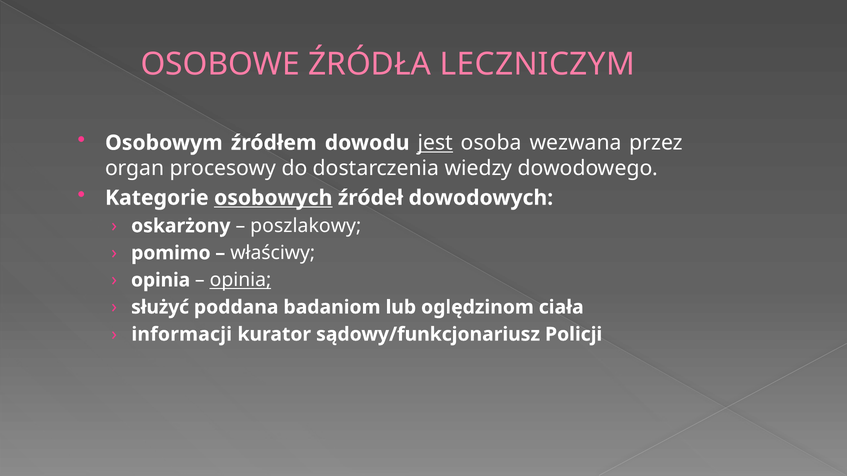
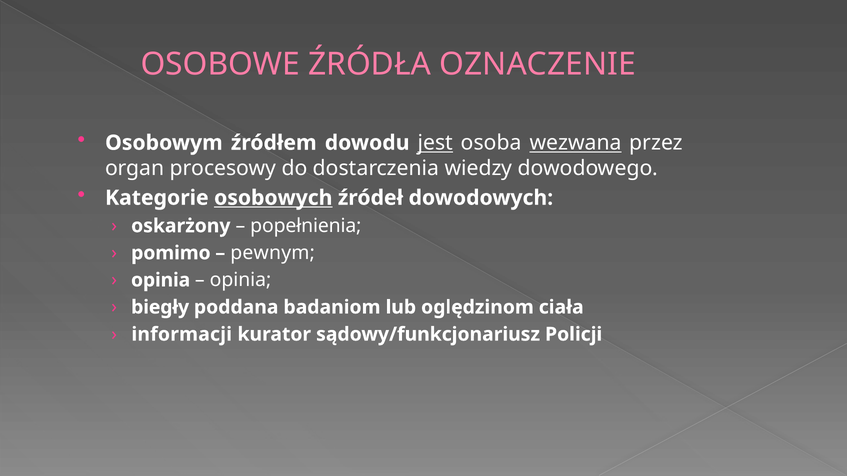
LECZNICZYM: LECZNICZYM -> OZNACZENIE
wezwana underline: none -> present
poszlakowy: poszlakowy -> popełnienia
właściwy: właściwy -> pewnym
opinia at (240, 280) underline: present -> none
służyć: służyć -> biegły
